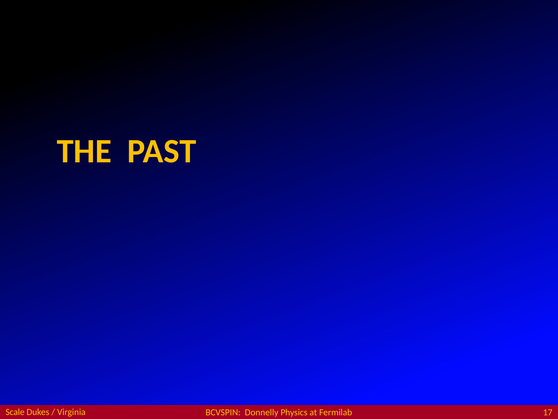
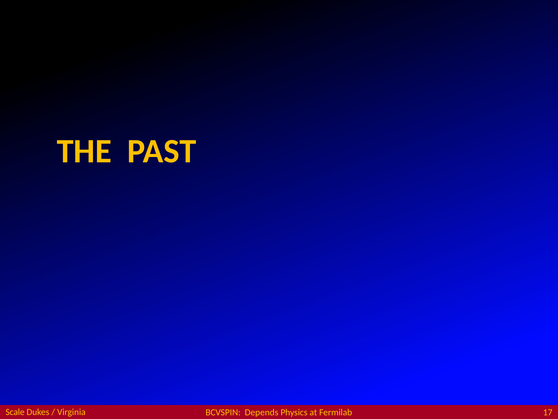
Donnelly: Donnelly -> Depends
